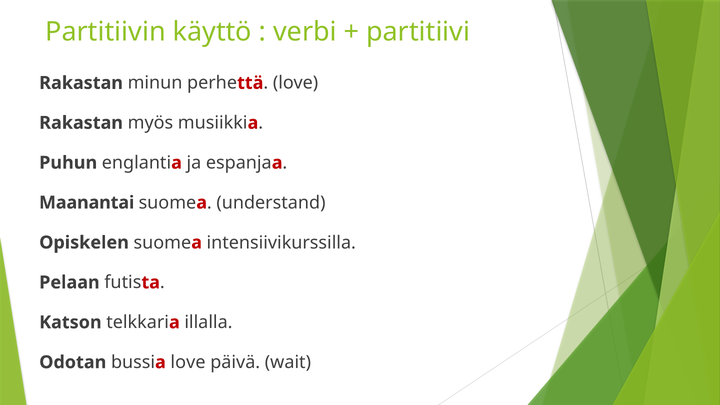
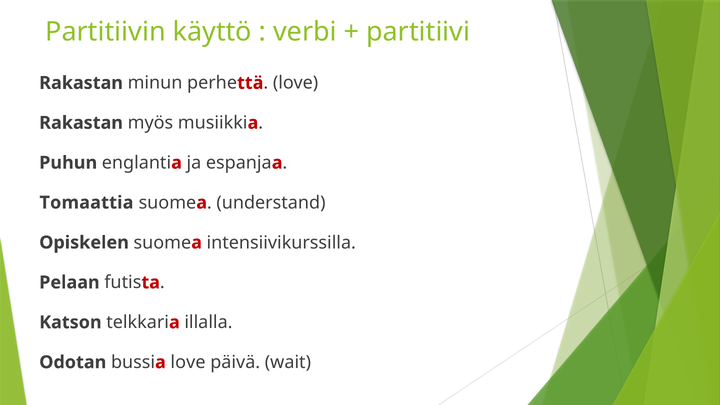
Maanantai: Maanantai -> Tomaattia
